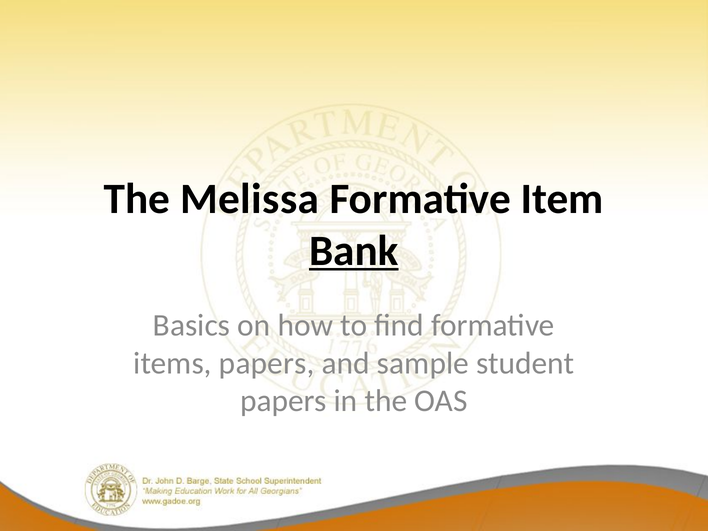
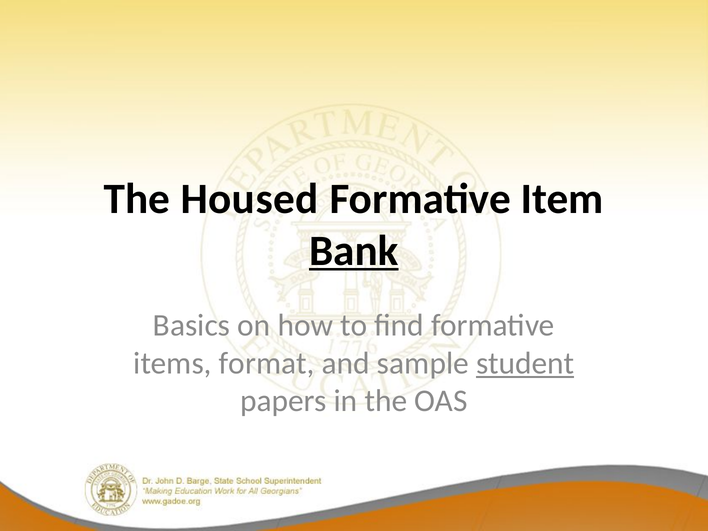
Melissa: Melissa -> Housed
items papers: papers -> format
student underline: none -> present
